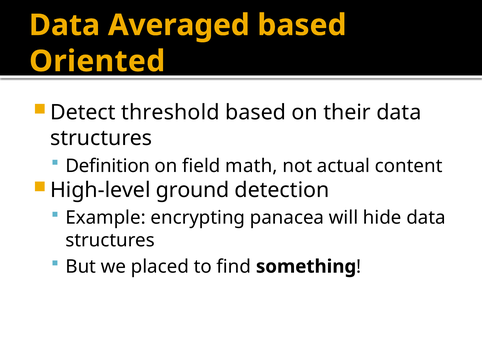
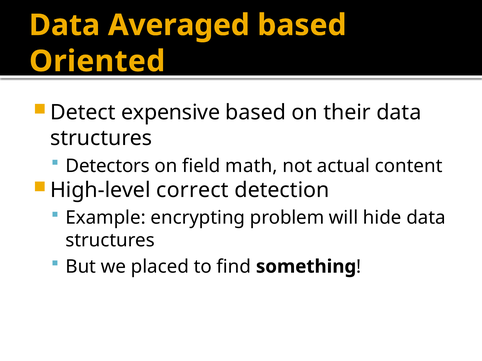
threshold: threshold -> expensive
Definition: Definition -> Detectors
ground: ground -> correct
panacea: panacea -> problem
